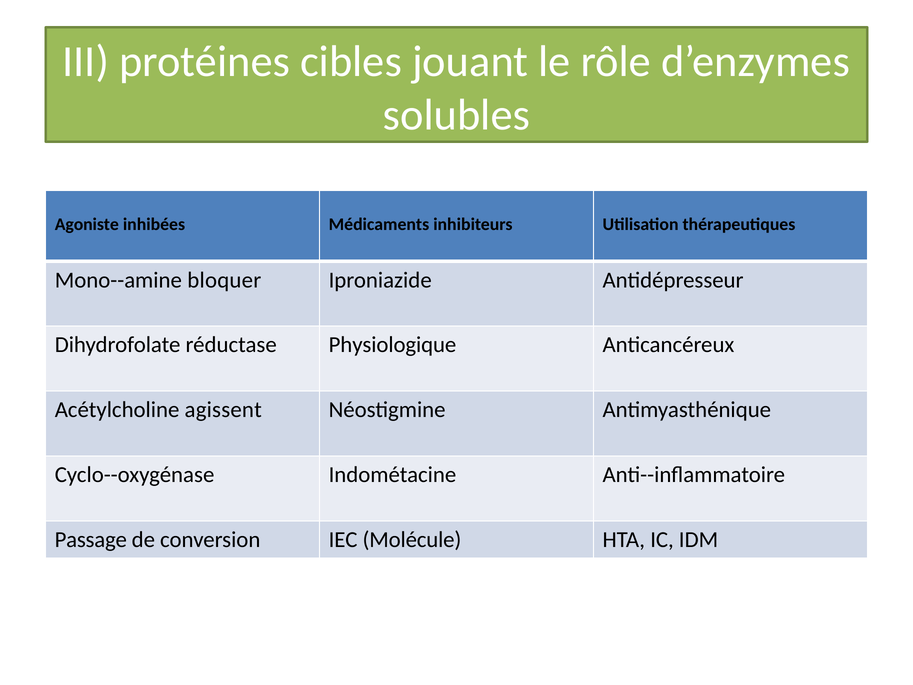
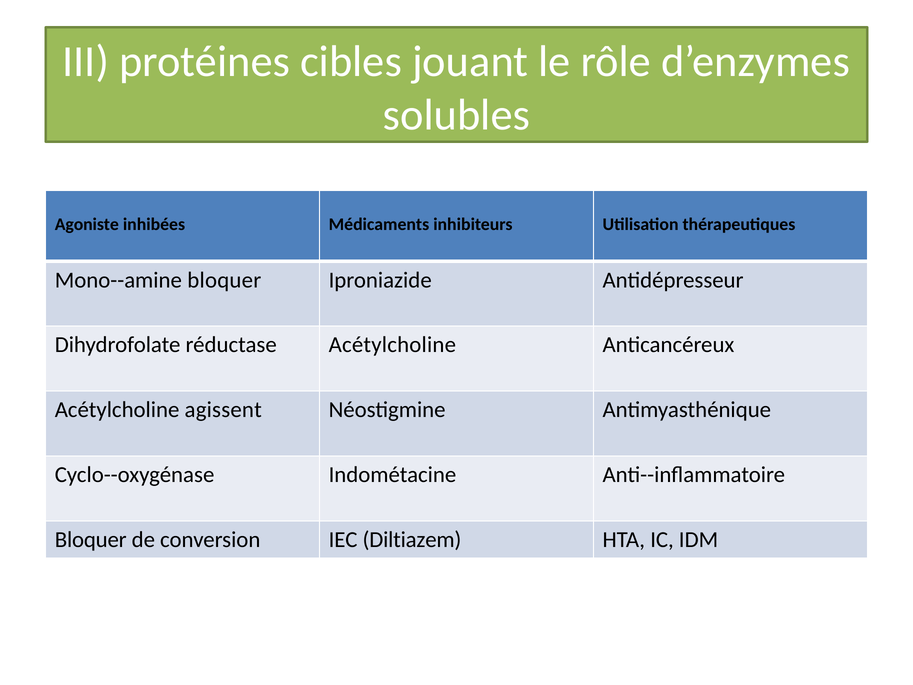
réductase Physiologique: Physiologique -> Acétylcholine
Passage at (91, 539): Passage -> Bloquer
Molécule: Molécule -> Diltiazem
